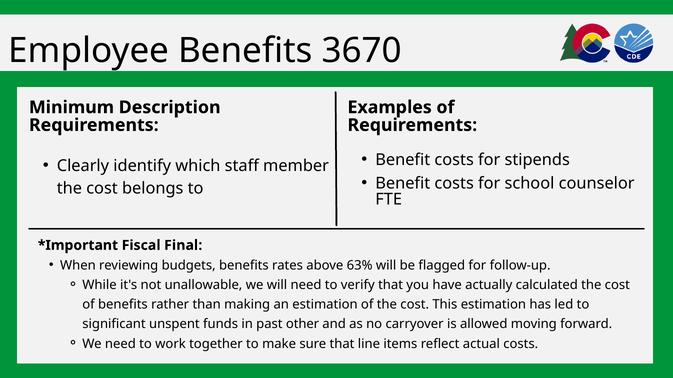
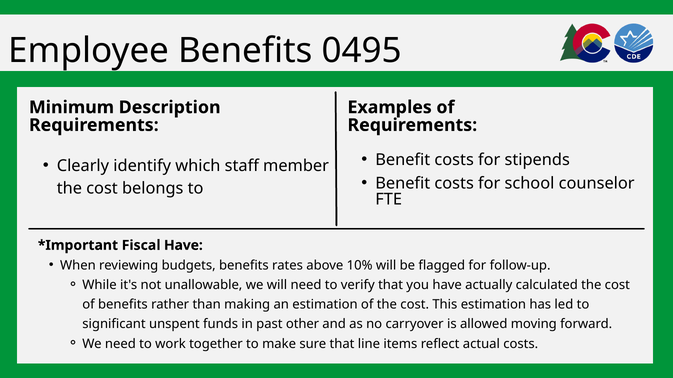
3670: 3670 -> 0495
Fiscal Final: Final -> Have
63%: 63% -> 10%
